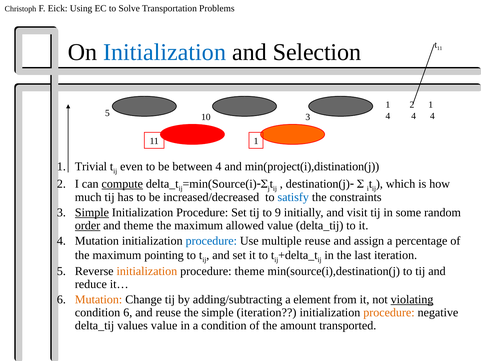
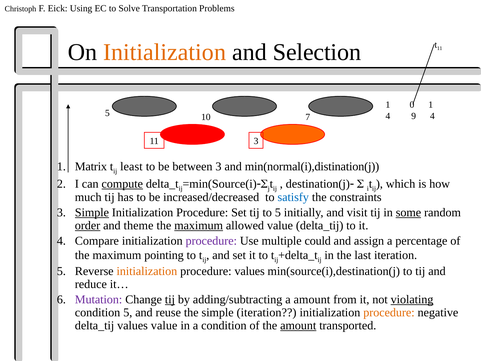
Initialization at (165, 52) colour: blue -> orange
1 2: 2 -> 0
5 3: 3 -> 7
4 at (414, 116): 4 -> 9
11 1: 1 -> 3
Trivial: Trivial -> Matrix
even: even -> least
between 4: 4 -> 3
min(project(i),distination(j: min(project(i),distination(j -> min(normal(i),distination(j
to 9: 9 -> 5
some underline: none -> present
maximum at (199, 225) underline: none -> present
4 Mutation: Mutation -> Compare
procedure at (211, 241) colour: blue -> purple
multiple reuse: reuse -> could
procedure theme: theme -> values
Mutation at (99, 299) colour: orange -> purple
tij at (170, 299) underline: none -> present
a element: element -> amount
condition 6: 6 -> 5
amount at (298, 325) underline: none -> present
